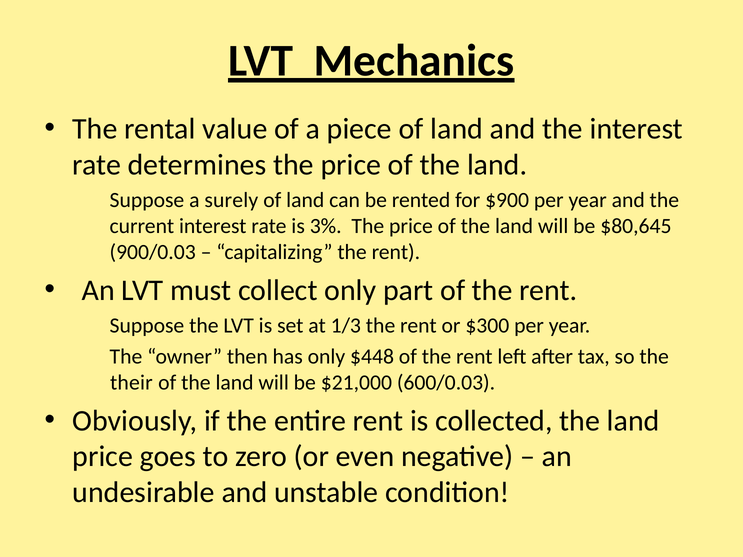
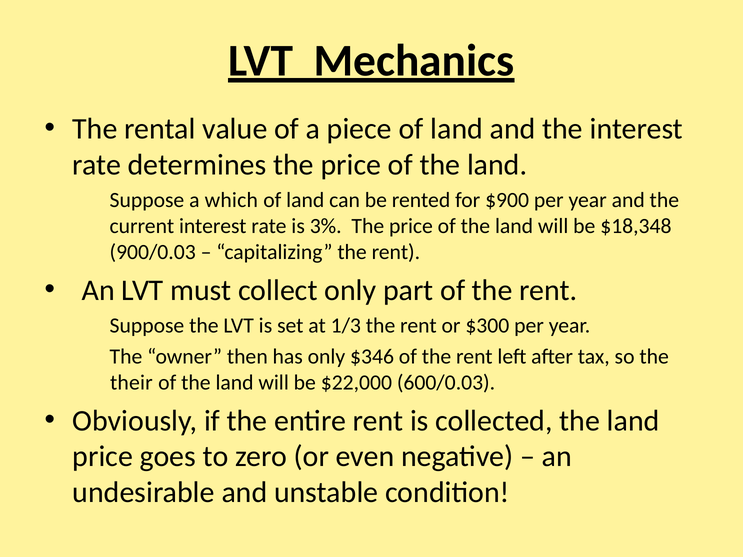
surely: surely -> which
$80,645: $80,645 -> $18,348
$448: $448 -> $346
$21,000: $21,000 -> $22,000
